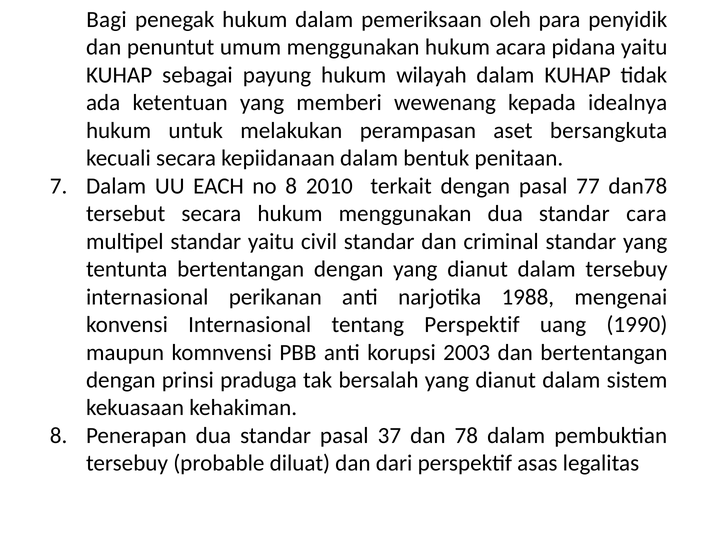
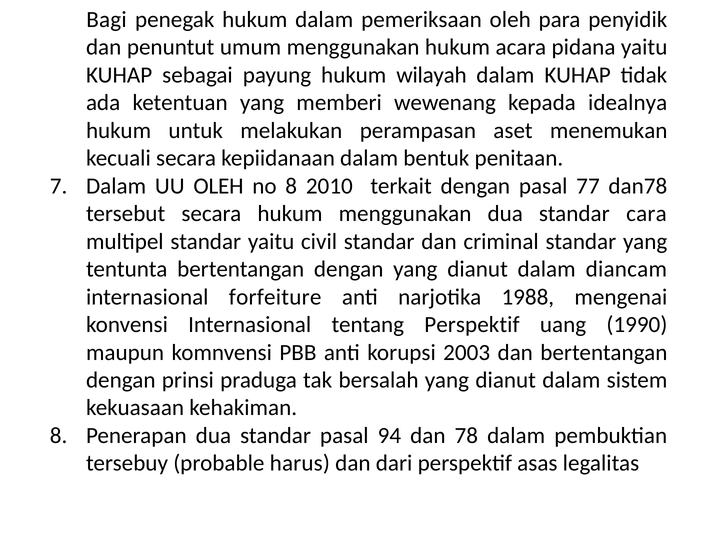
bersangkuta: bersangkuta -> menemukan
UU EACH: EACH -> OLEH
dalam tersebuy: tersebuy -> diancam
perikanan: perikanan -> forfeiture
37: 37 -> 94
diluat: diluat -> harus
